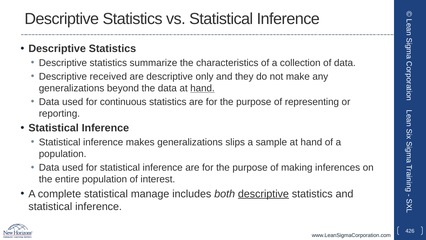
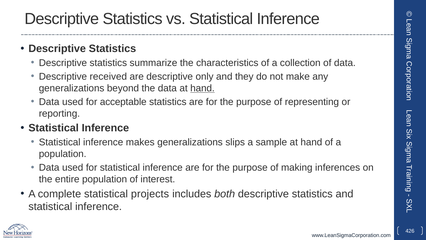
continuous: continuous -> acceptable
manage: manage -> projects
descriptive at (263, 194) underline: present -> none
